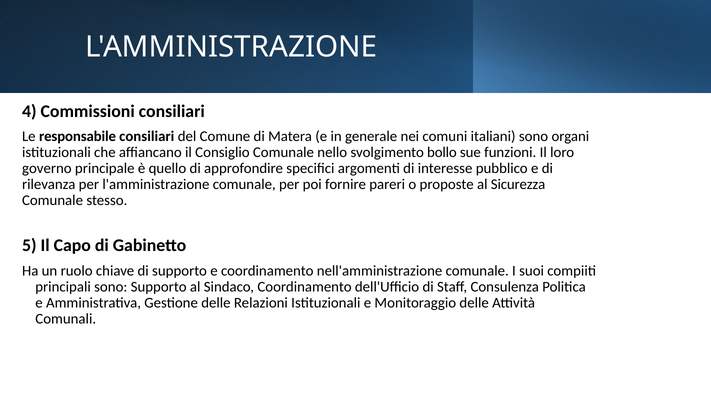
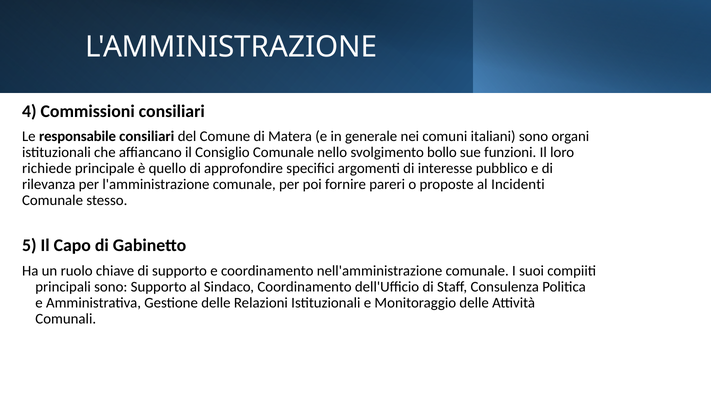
governo: governo -> richiede
Sicurezza: Sicurezza -> Incidenti
